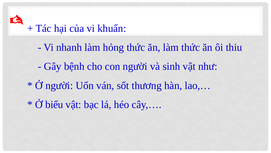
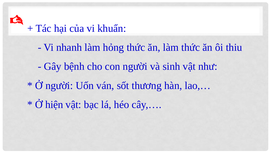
biểu: biểu -> hiện
